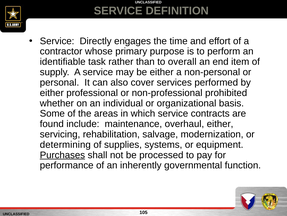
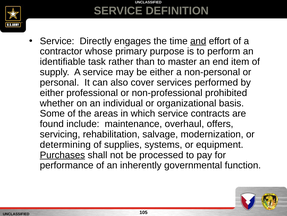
and underline: none -> present
overall: overall -> master
overhaul either: either -> offers
